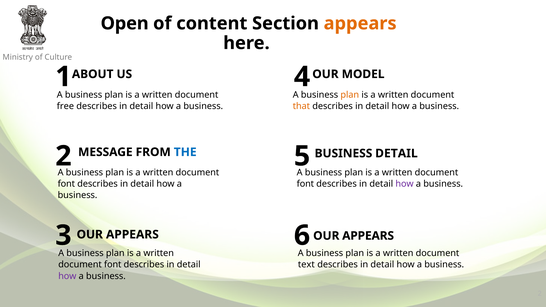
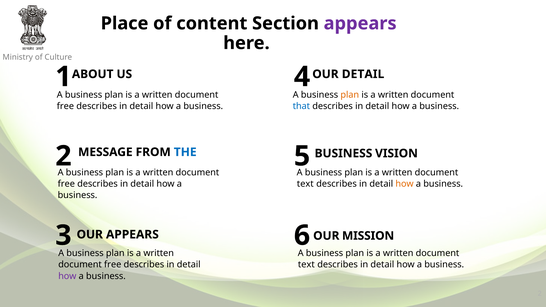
Open: Open -> Place
appears at (360, 23) colour: orange -> purple
MODEL at (363, 74): MODEL -> DETAIL
that colour: orange -> blue
DETAIL at (396, 153): DETAIL -> VISION
font at (66, 184): font -> free
font at (305, 184): font -> text
how at (405, 184) colour: purple -> orange
APPEARS at (368, 236): APPEARS -> MISSION
font at (113, 265): font -> free
